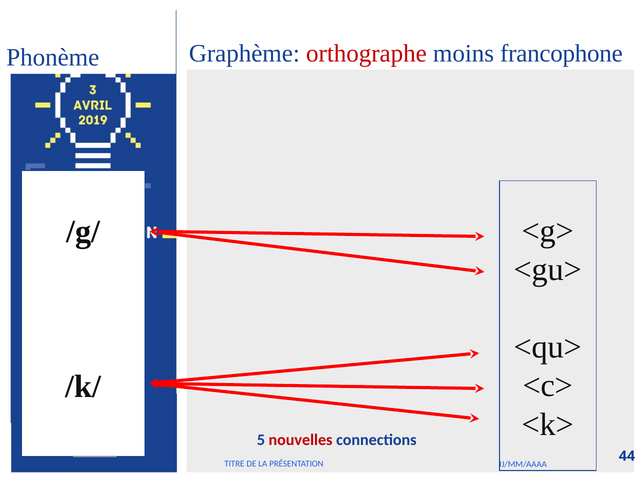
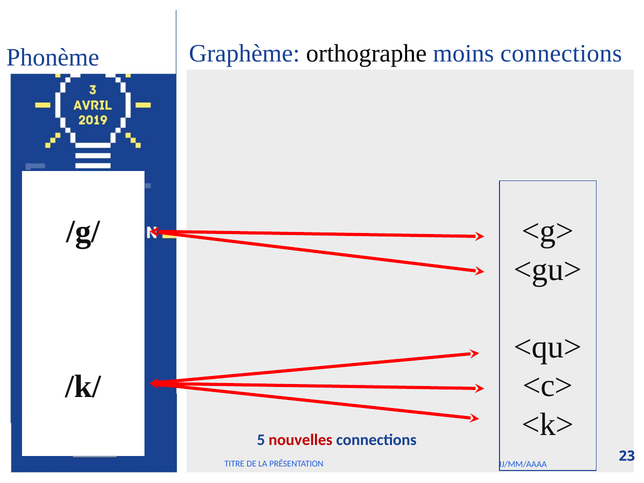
orthographe colour: red -> black
moins francophone: francophone -> connections
44: 44 -> 23
